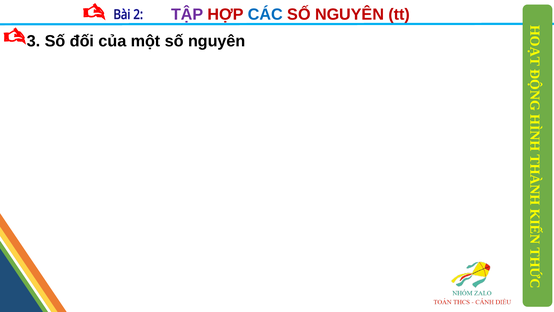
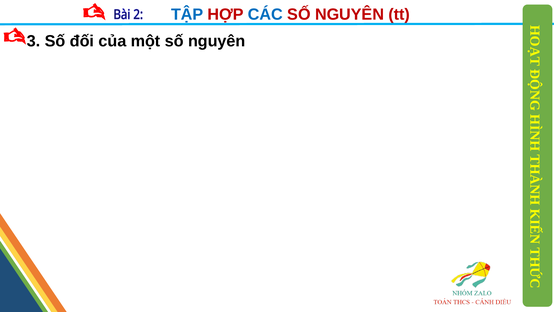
TẬP colour: purple -> blue
